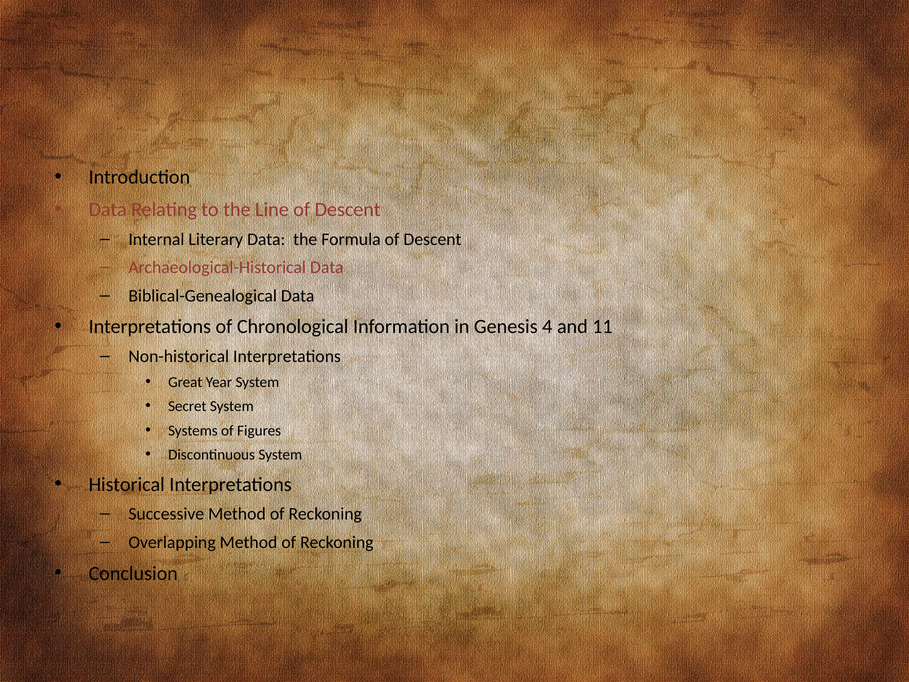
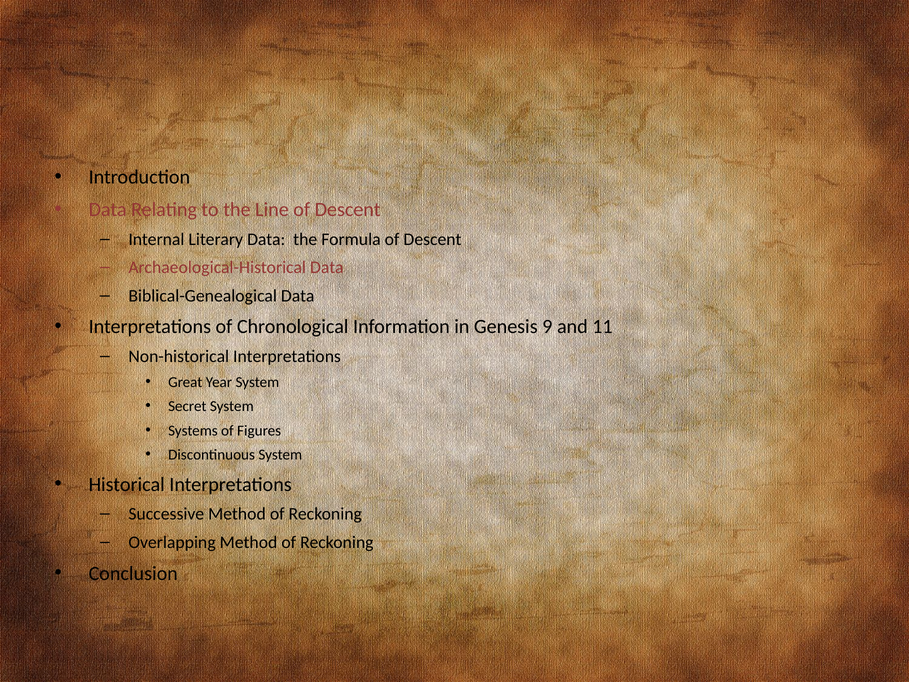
4: 4 -> 9
